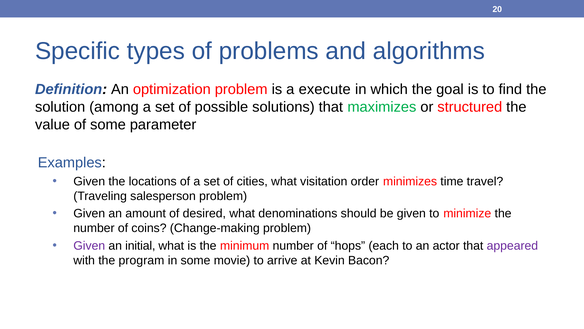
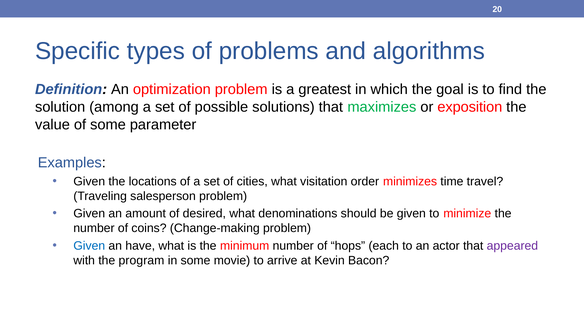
execute: execute -> greatest
structured: structured -> exposition
Given at (89, 245) colour: purple -> blue
initial: initial -> have
